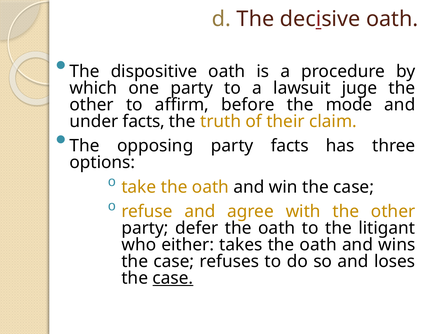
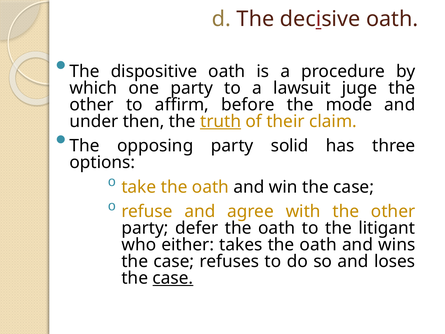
under facts: facts -> then
truth underline: none -> present
party facts: facts -> solid
